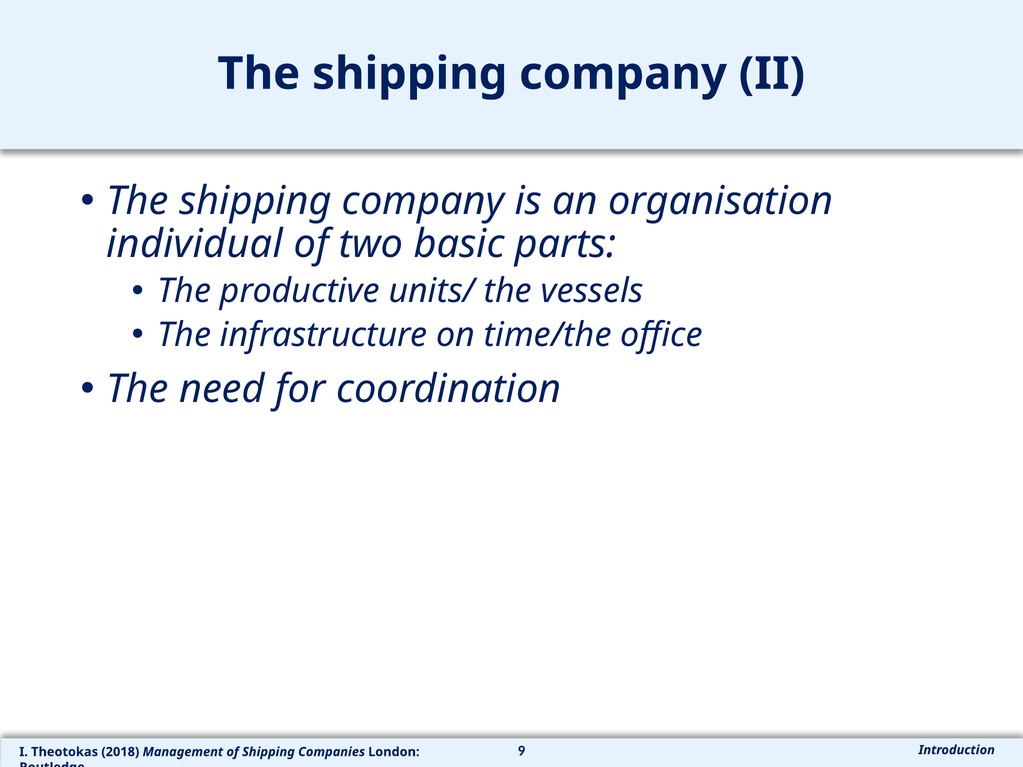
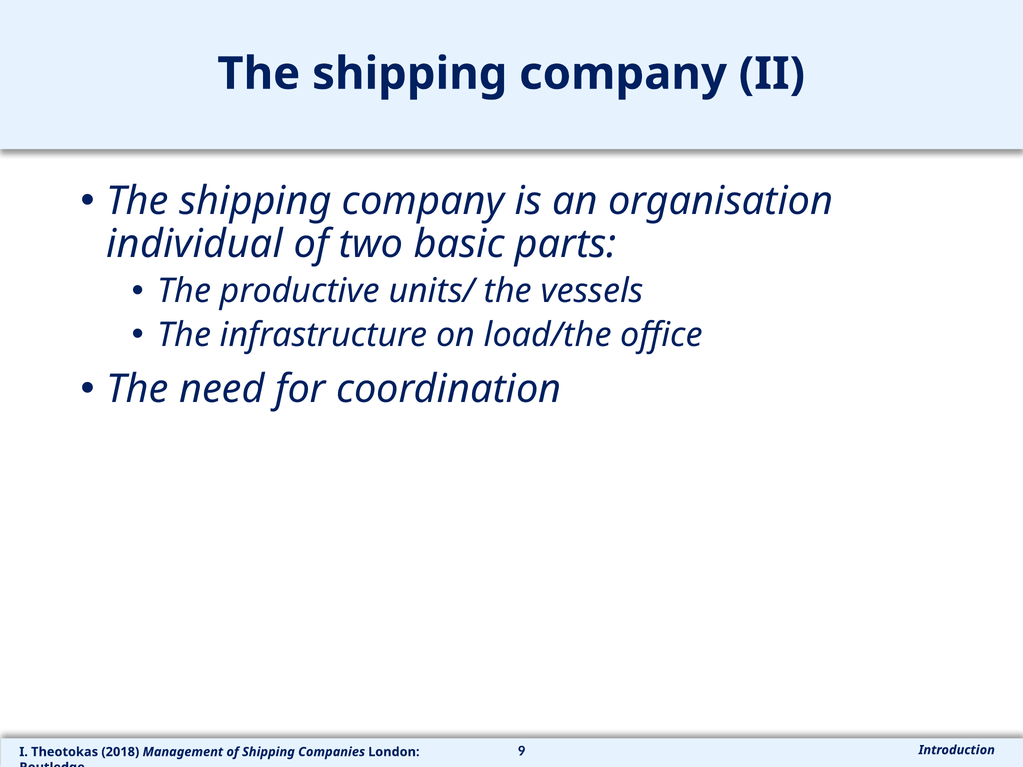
time/the: time/the -> load/the
